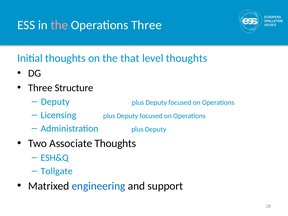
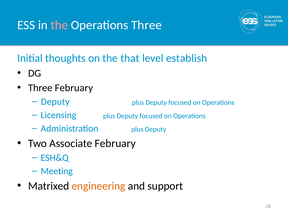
level thoughts: thoughts -> establish
Three Structure: Structure -> February
Associate Thoughts: Thoughts -> February
Tollgate: Tollgate -> Meeting
engineering colour: blue -> orange
